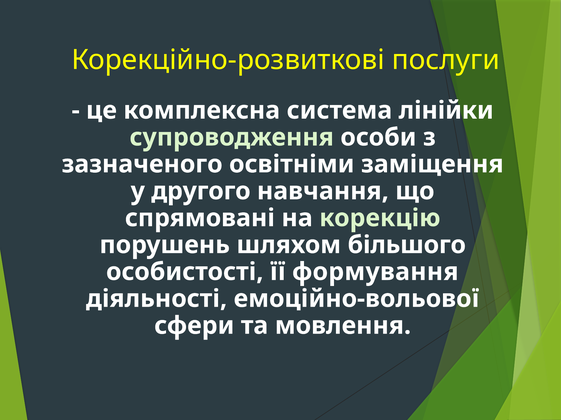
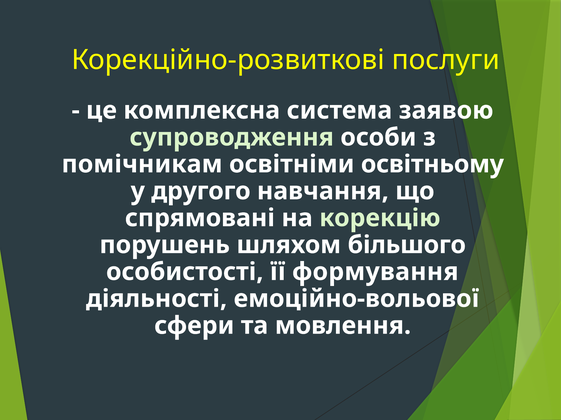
лінійки: лінійки -> заявою
зазначеного: зазначеного -> помічникам
заміщення: заміщення -> освітньому
